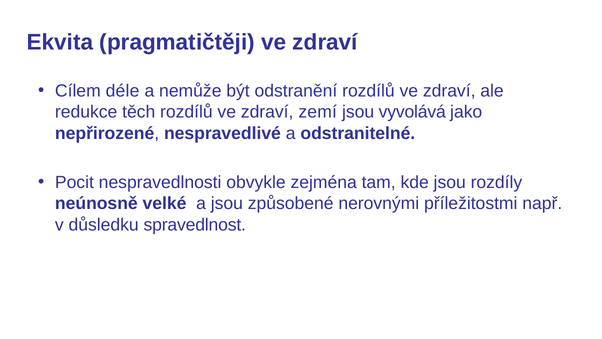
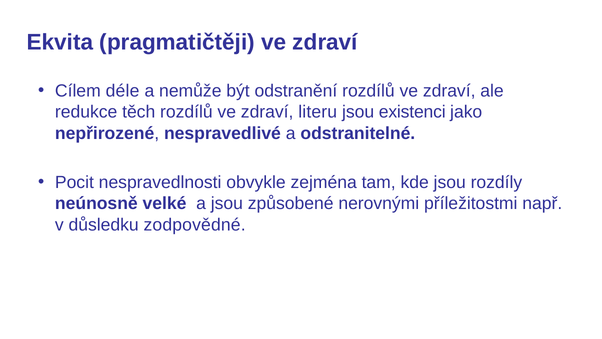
zemí: zemí -> literu
vyvolává: vyvolává -> existenci
spravedlnost: spravedlnost -> zodpovědné
